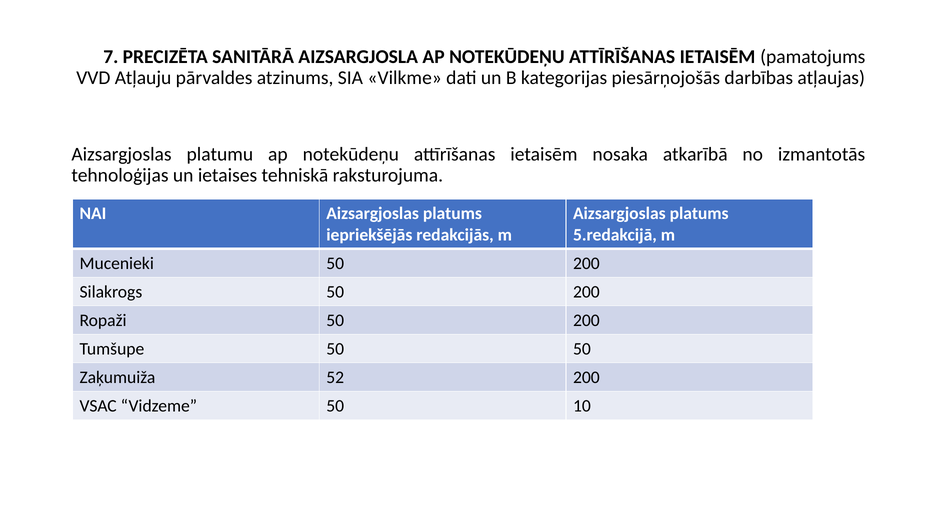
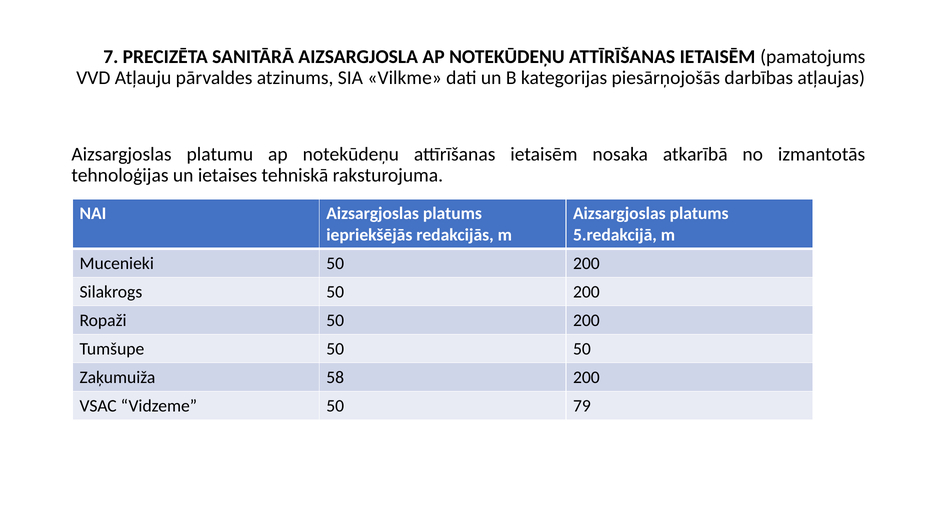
52: 52 -> 58
10: 10 -> 79
